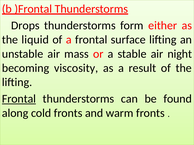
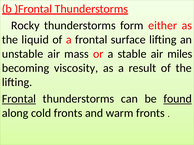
Drops: Drops -> Rocky
night: night -> miles
found underline: none -> present
